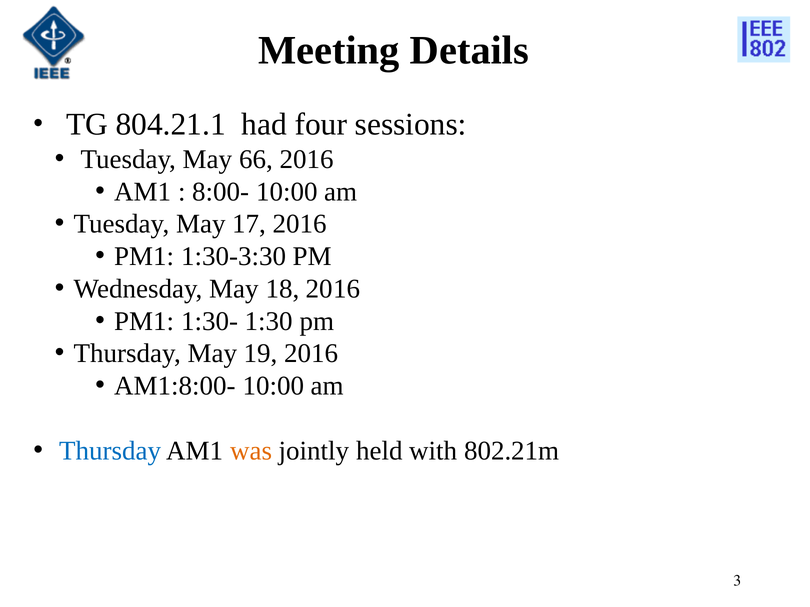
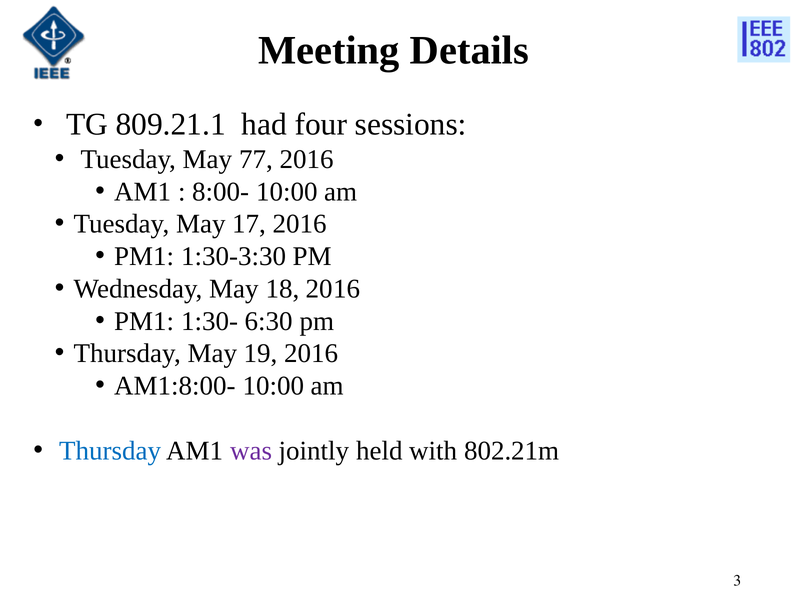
804.21.1: 804.21.1 -> 809.21.1
66: 66 -> 77
1:30: 1:30 -> 6:30
was colour: orange -> purple
